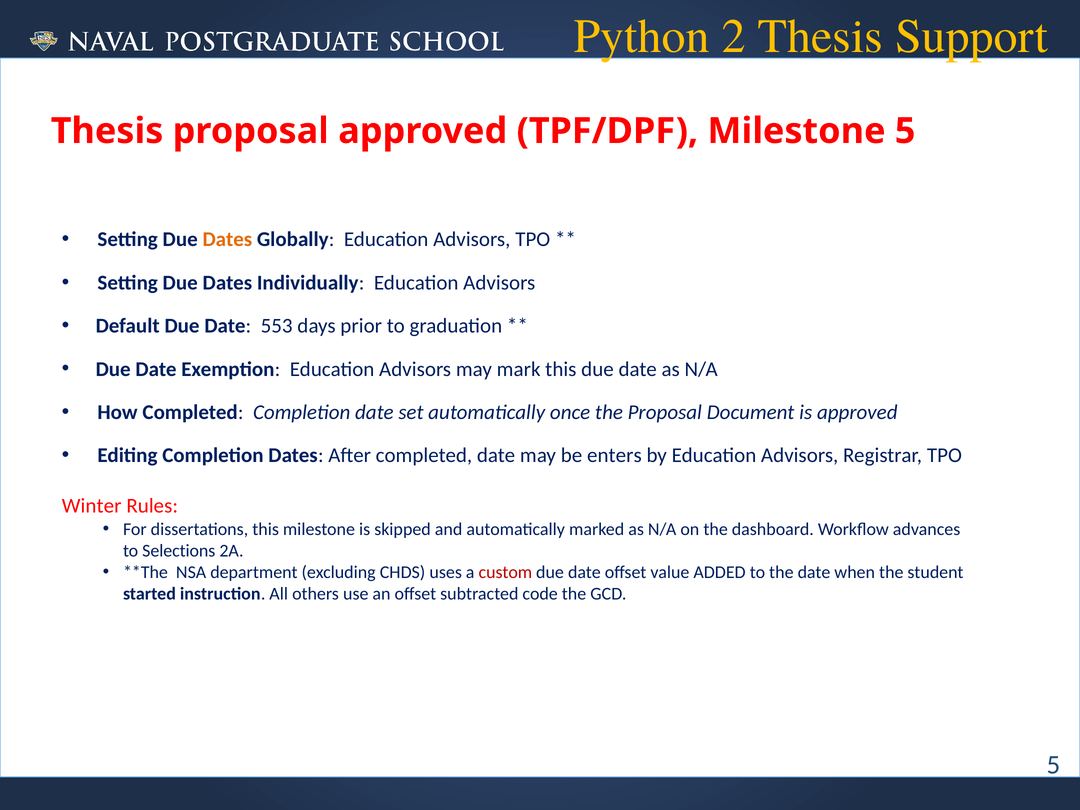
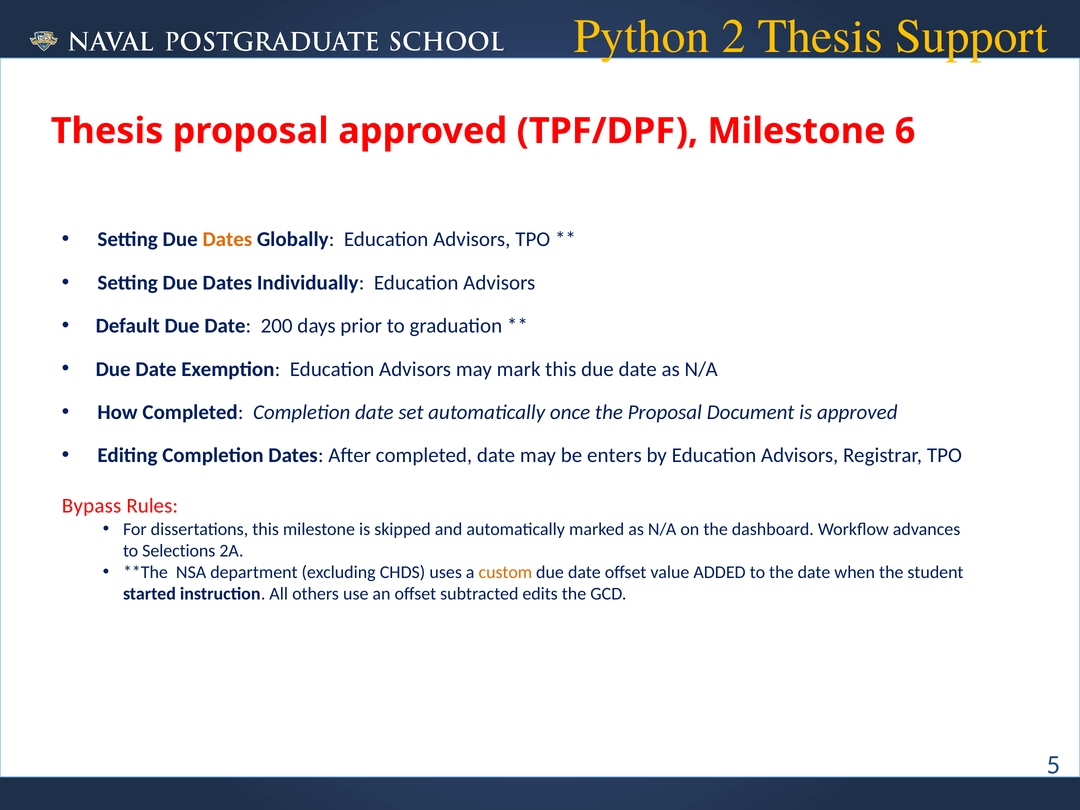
Milestone 5: 5 -> 6
553: 553 -> 200
Winter: Winter -> Bypass
custom colour: red -> orange
code: code -> edits
